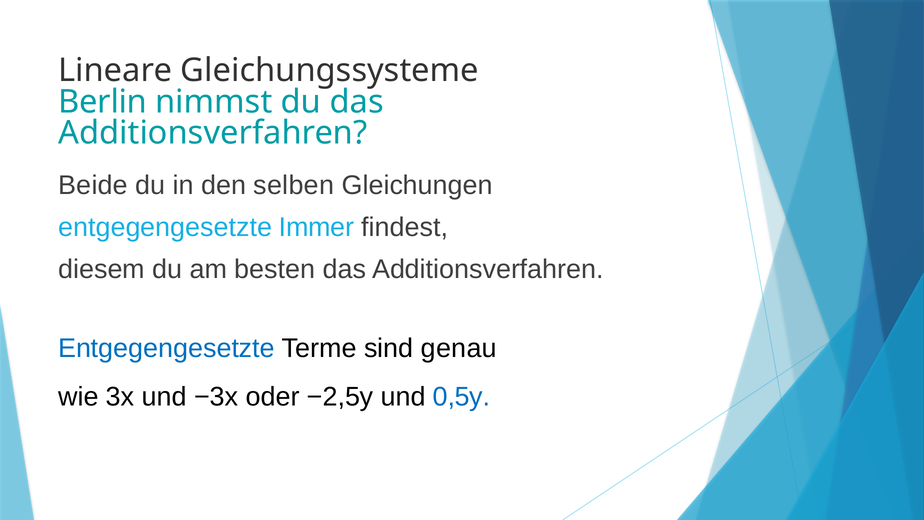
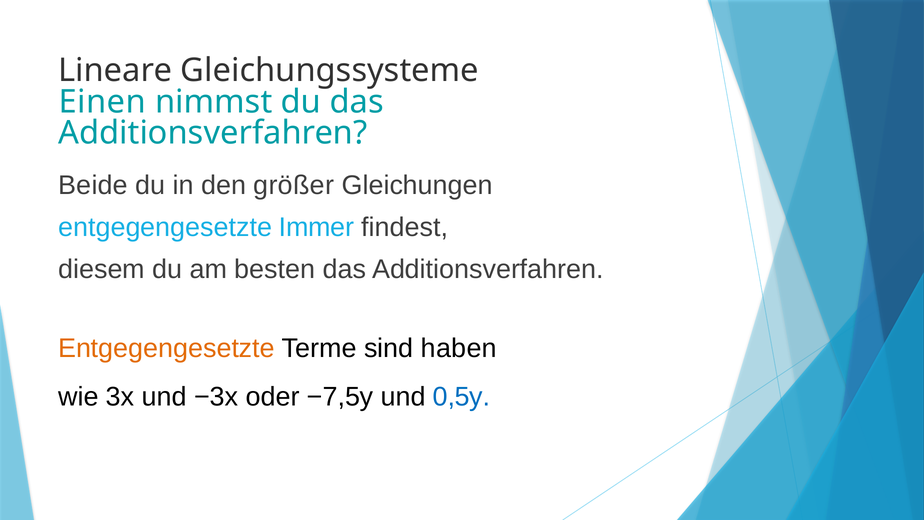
Berlin: Berlin -> Einen
selben: selben -> größer
Entgegengesetzte at (166, 348) colour: blue -> orange
genau: genau -> haben
−2,5y: −2,5y -> −7,5y
